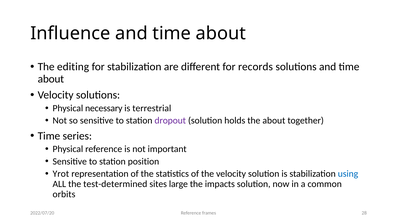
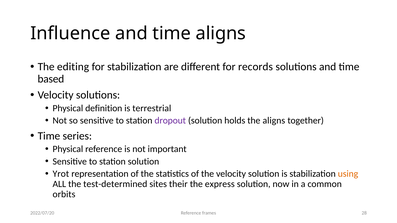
about at (221, 33): about -> aligns
about at (51, 79): about -> based
necessary: necessary -> definition
the about: about -> aligns
station position: position -> solution
using colour: blue -> orange
large: large -> their
impacts: impacts -> express
